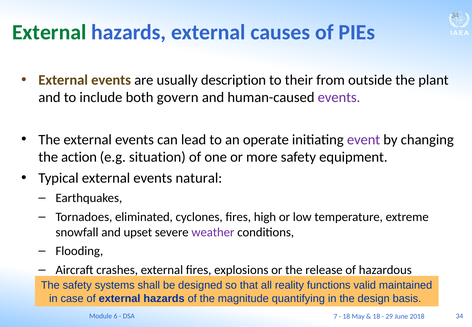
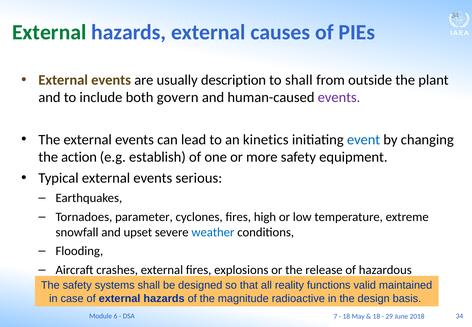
to their: their -> shall
operate: operate -> kinetics
event colour: purple -> blue
situation: situation -> establish
natural: natural -> serious
eliminated: eliminated -> parameter
weather colour: purple -> blue
quantifying: quantifying -> radioactive
